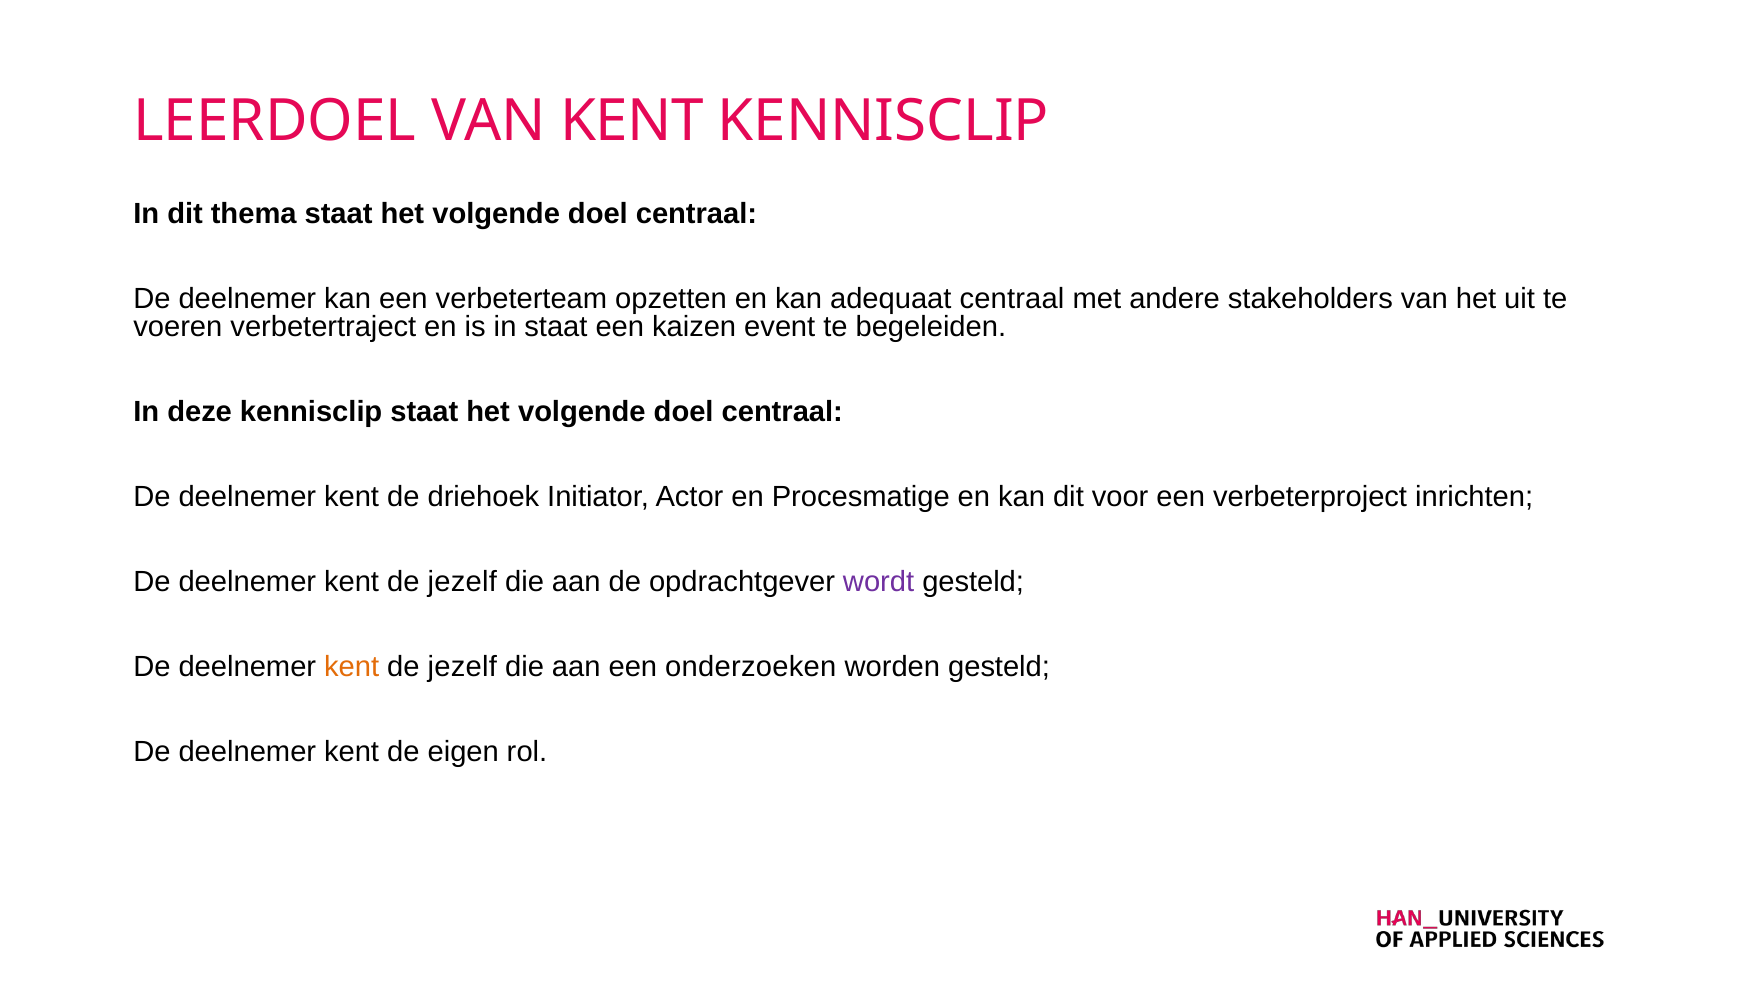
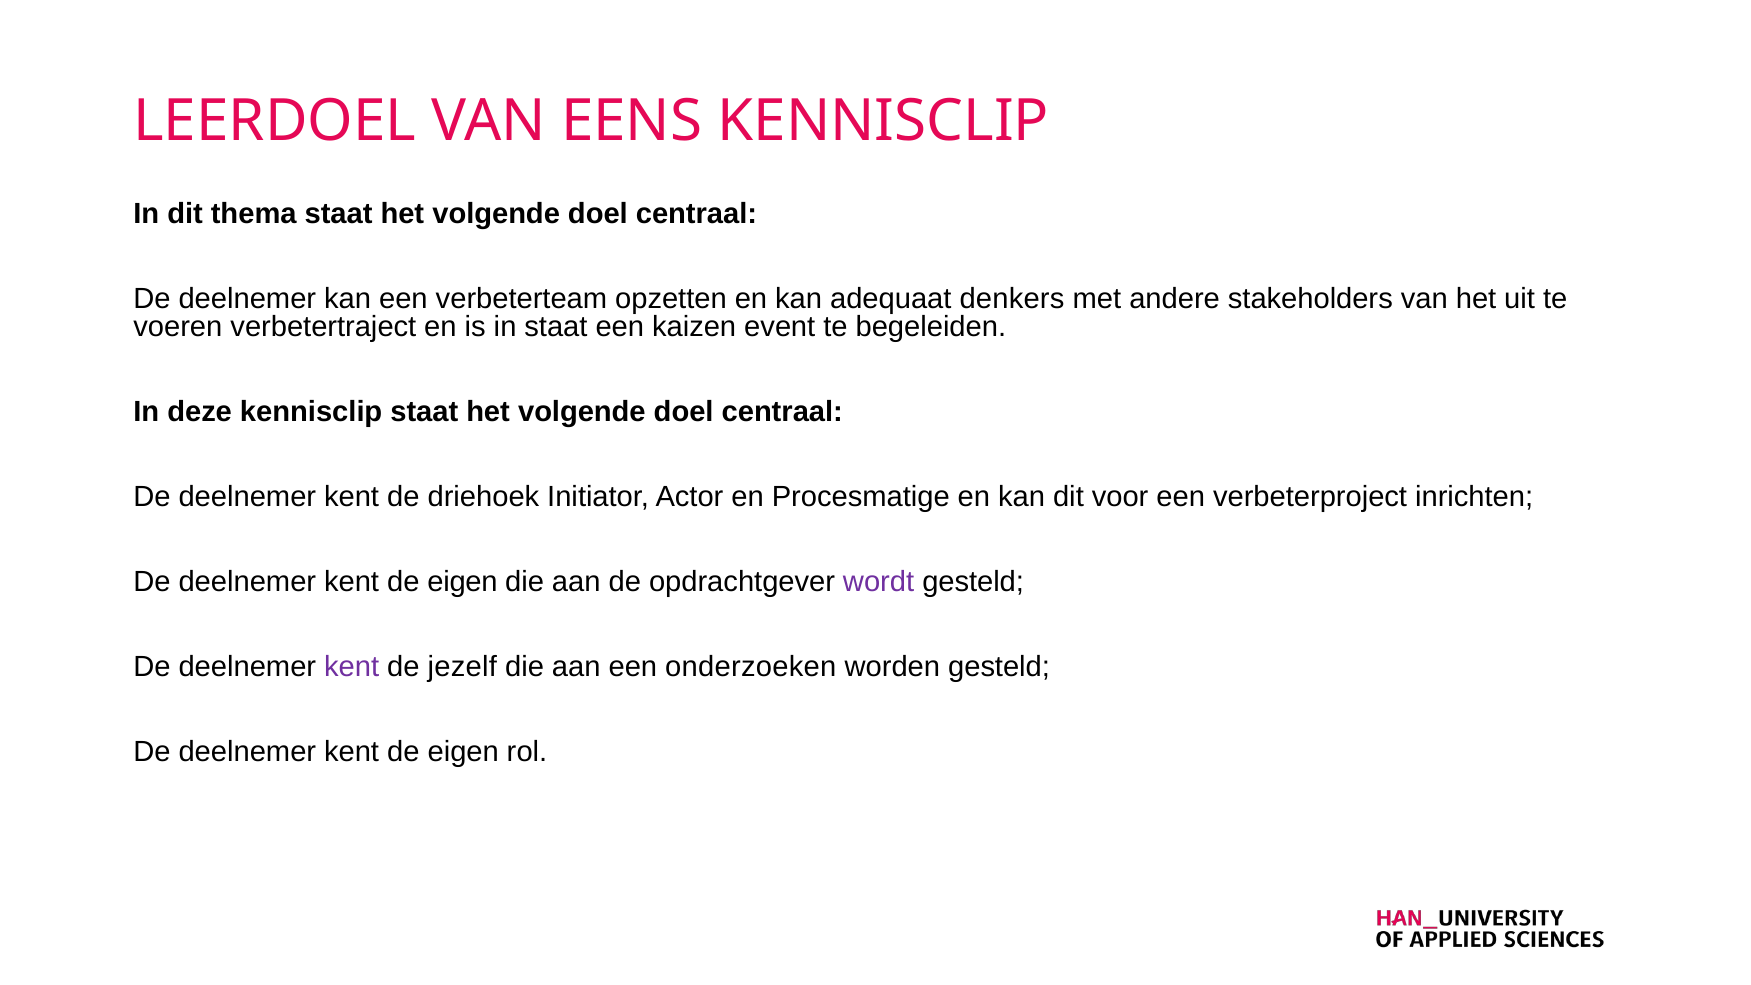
VAN KENT: KENT -> EENS
adequaat centraal: centraal -> denkers
jezelf at (462, 582): jezelf -> eigen
kent at (352, 667) colour: orange -> purple
